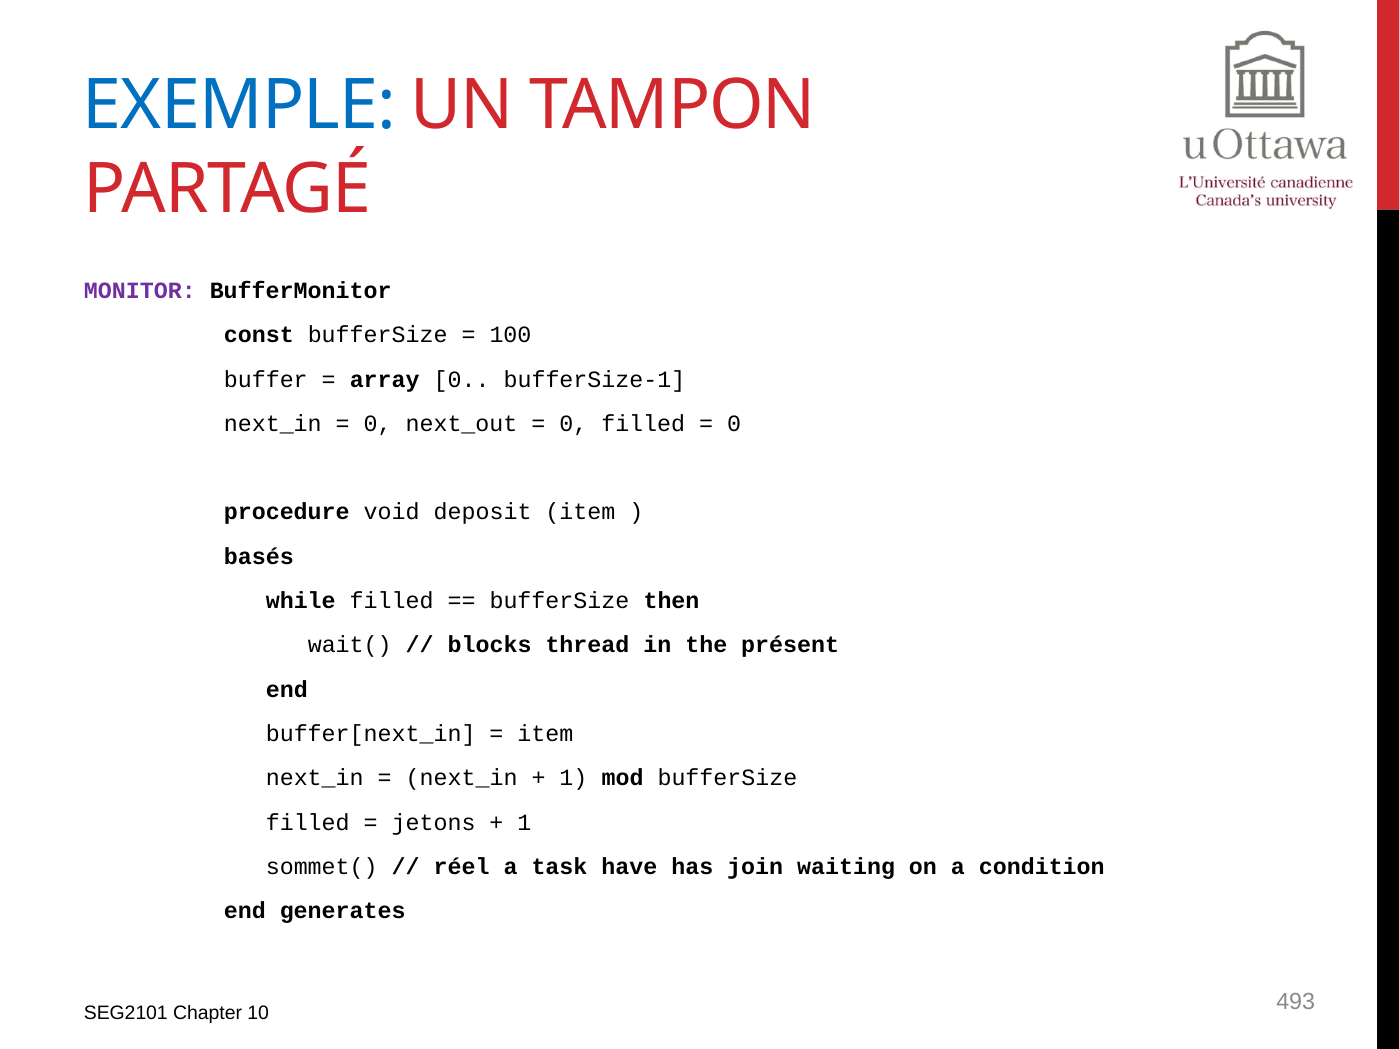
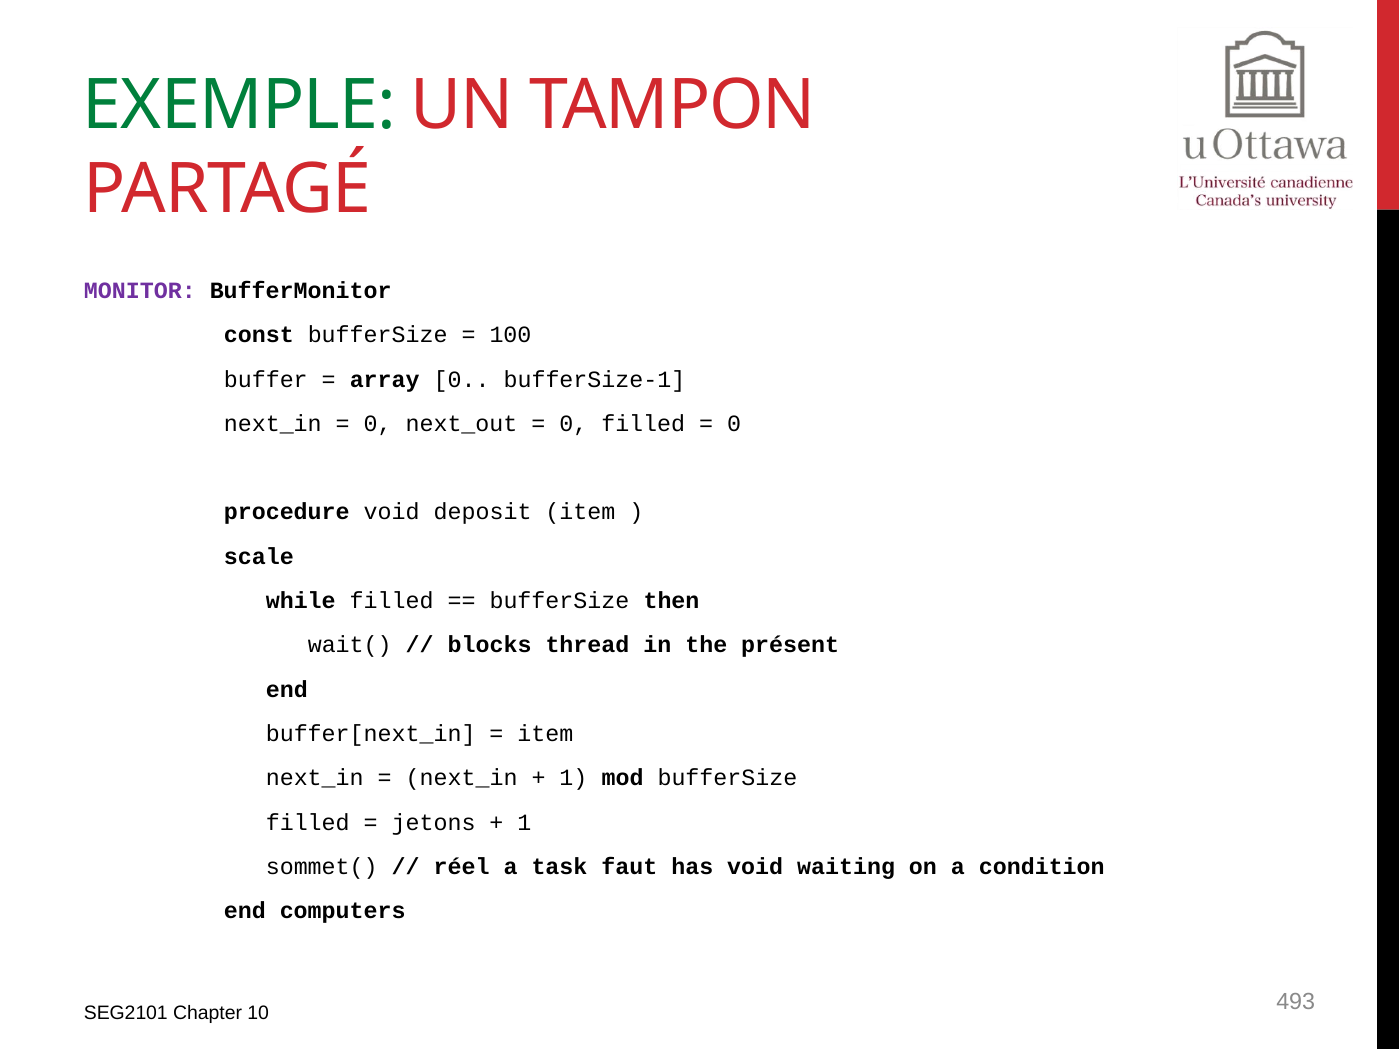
EXEMPLE colour: blue -> green
basés: basés -> scale
have: have -> faut
has join: join -> void
generates: generates -> computers
